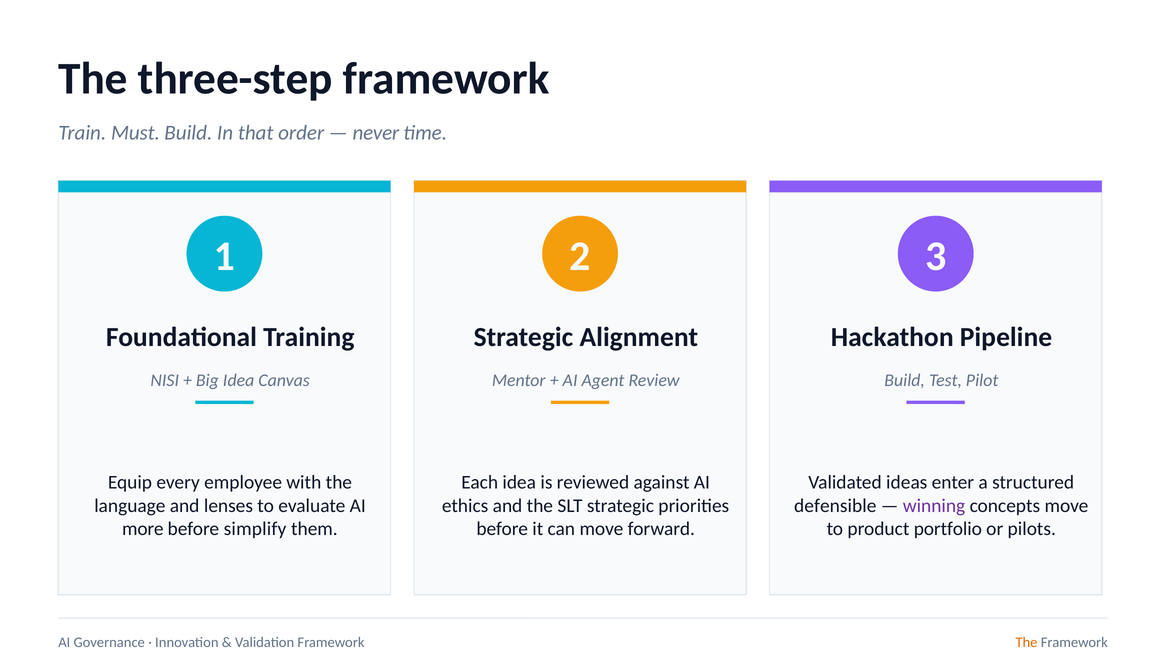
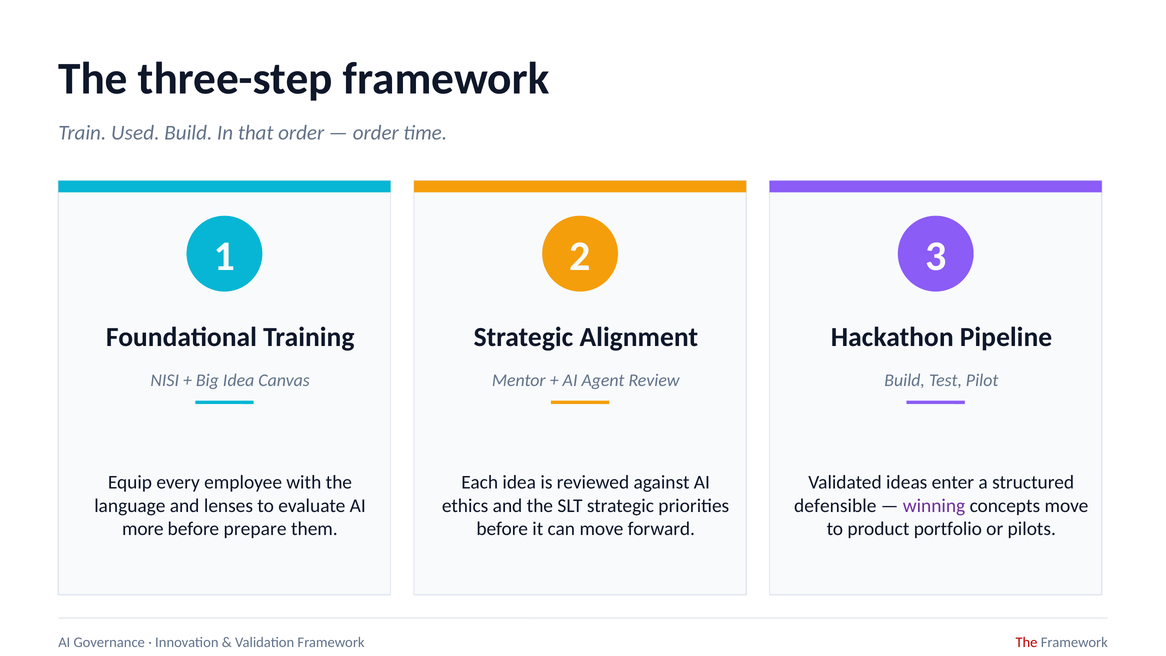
Must: Must -> Used
never at (376, 133): never -> order
simplify: simplify -> prepare
The at (1026, 642) colour: orange -> red
